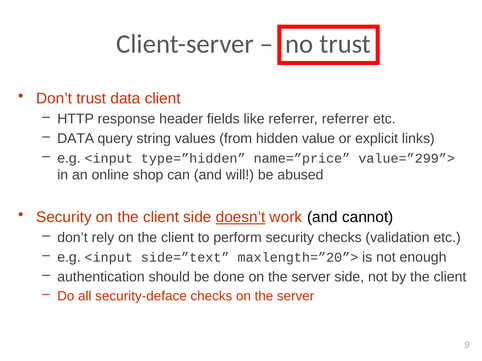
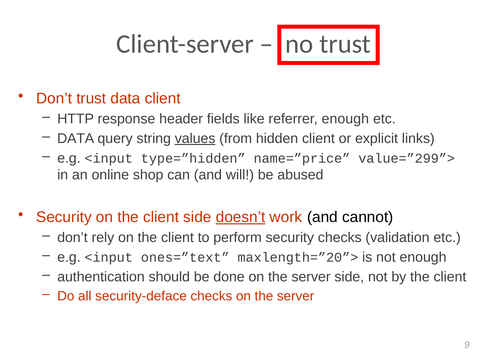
referrer referrer: referrer -> enough
values underline: none -> present
hidden value: value -> client
side=”text: side=”text -> ones=”text
